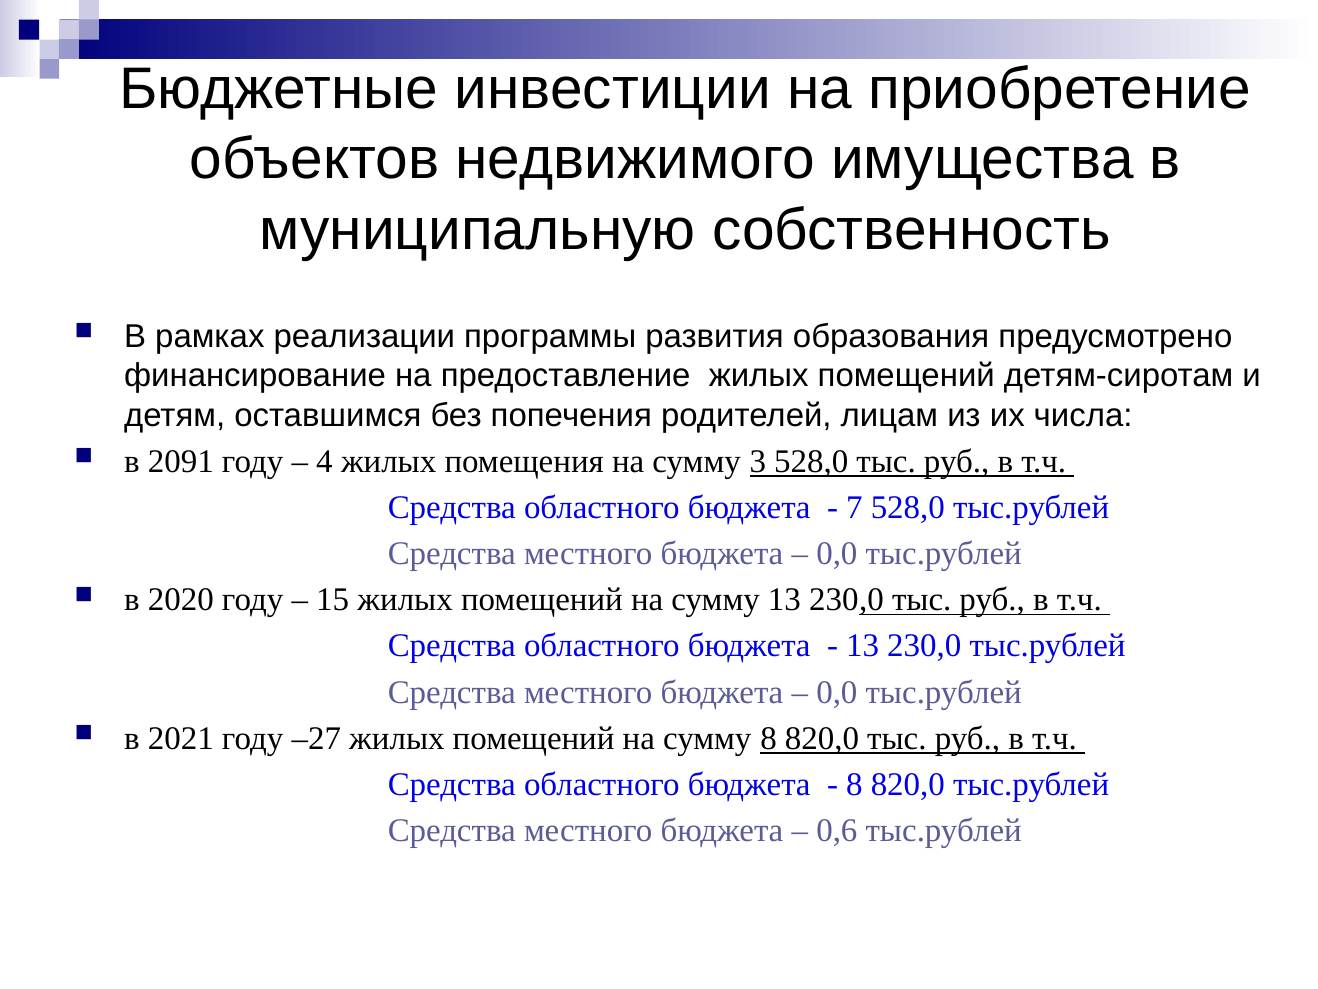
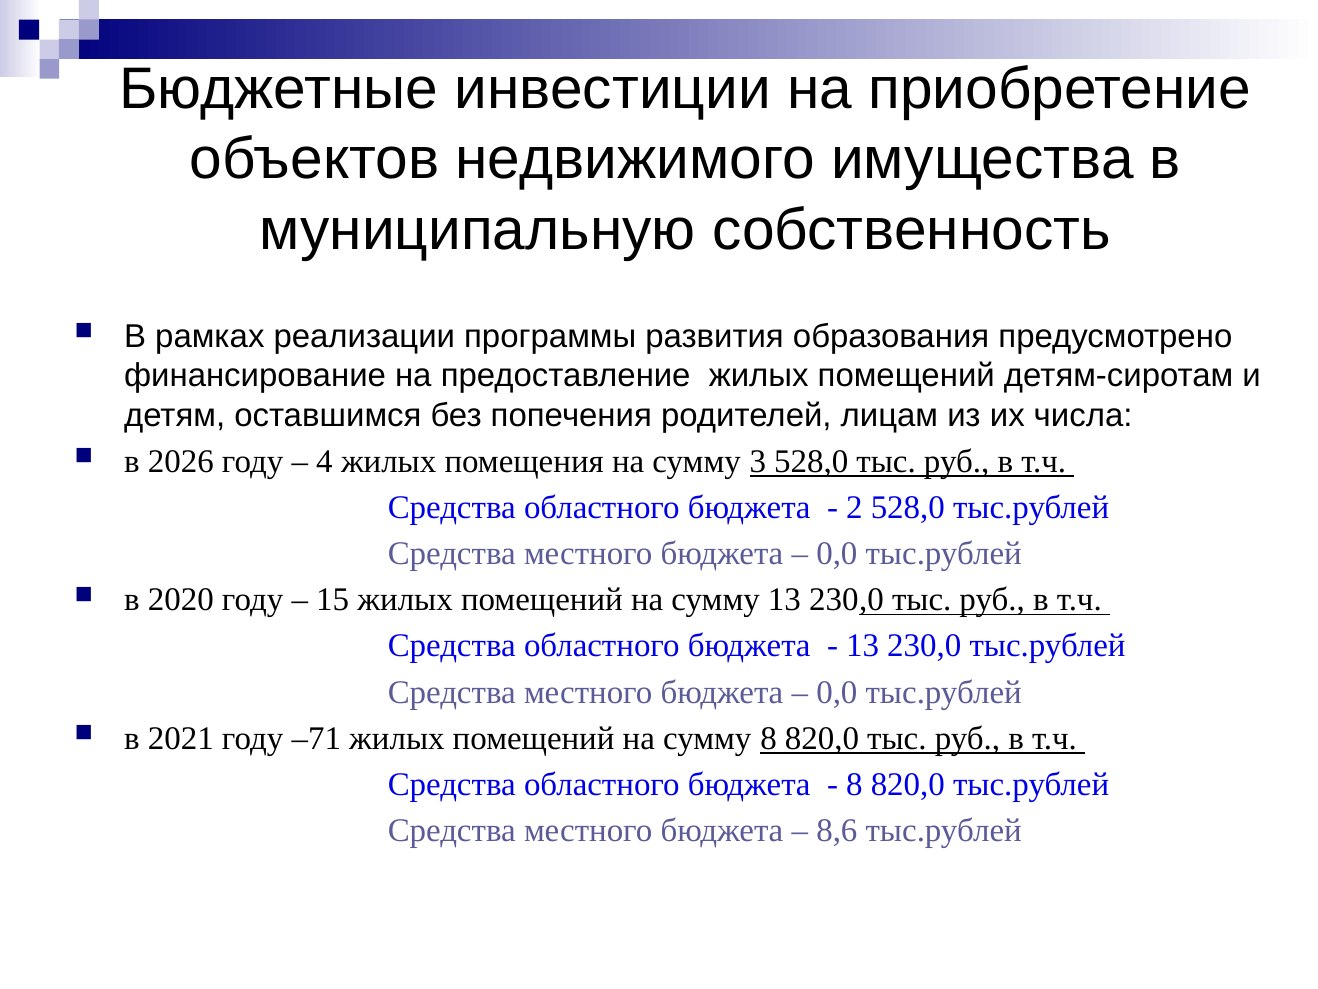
2091: 2091 -> 2026
7: 7 -> 2
–27: –27 -> –71
0,6: 0,6 -> 8,6
